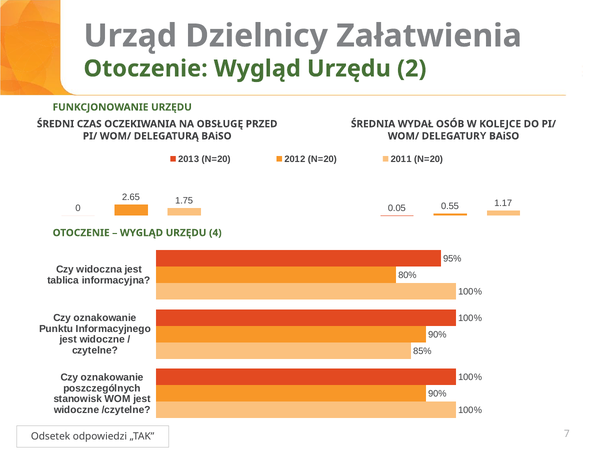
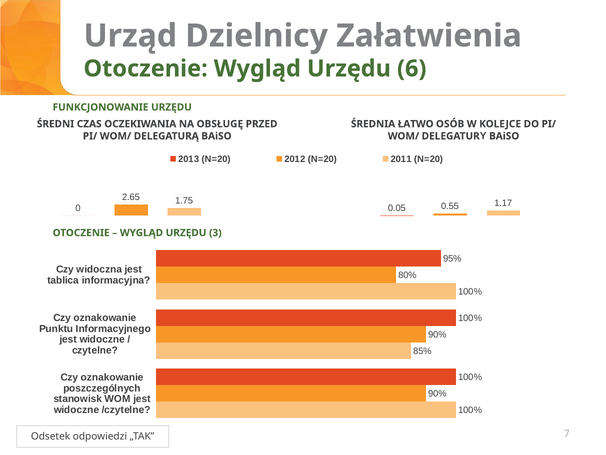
2: 2 -> 6
WYDAŁ: WYDAŁ -> ŁATWO
4: 4 -> 3
